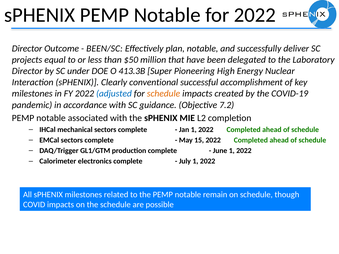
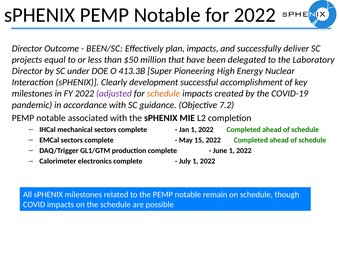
plan notable: notable -> impacts
conventional: conventional -> development
adjusted colour: blue -> purple
